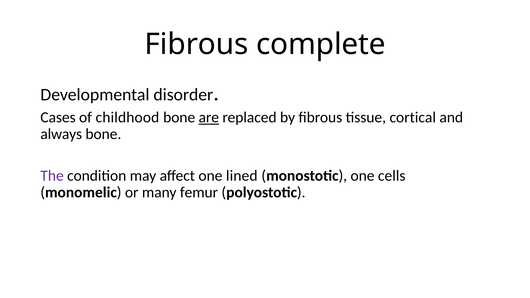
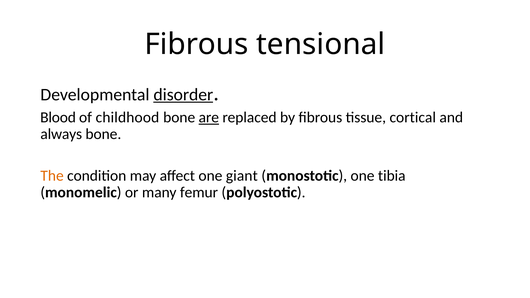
complete: complete -> tensional
disorder underline: none -> present
Cases: Cases -> Blood
The colour: purple -> orange
lined: lined -> giant
cells: cells -> tibia
